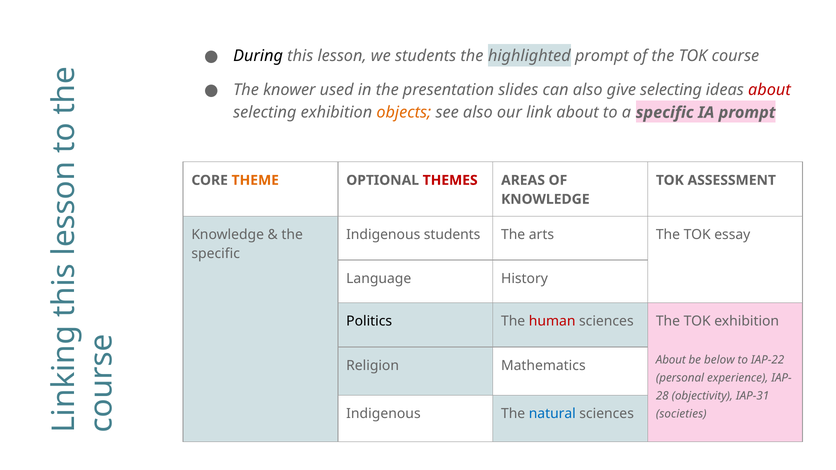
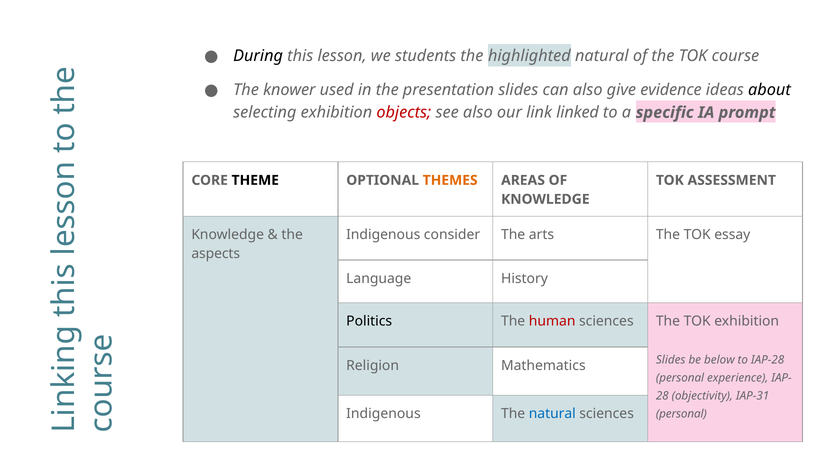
highlighted prompt: prompt -> natural
give selecting: selecting -> evidence
about at (769, 90) colour: red -> black
objects colour: orange -> red
link about: about -> linked
THEME colour: orange -> black
THEMES colour: red -> orange
Indigenous students: students -> consider
specific at (216, 254): specific -> aspects
About at (671, 360): About -> Slides
IAP-22: IAP-22 -> IAP-28
societies at (681, 414): societies -> personal
